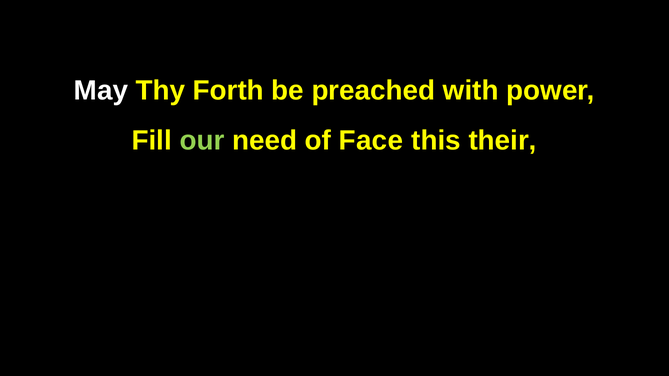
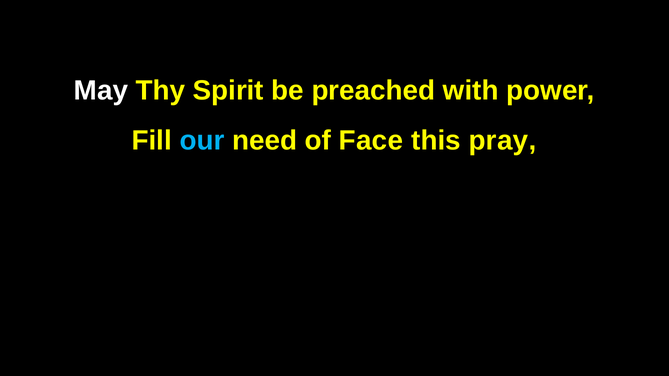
Forth: Forth -> Spirit
our colour: light green -> light blue
their: their -> pray
